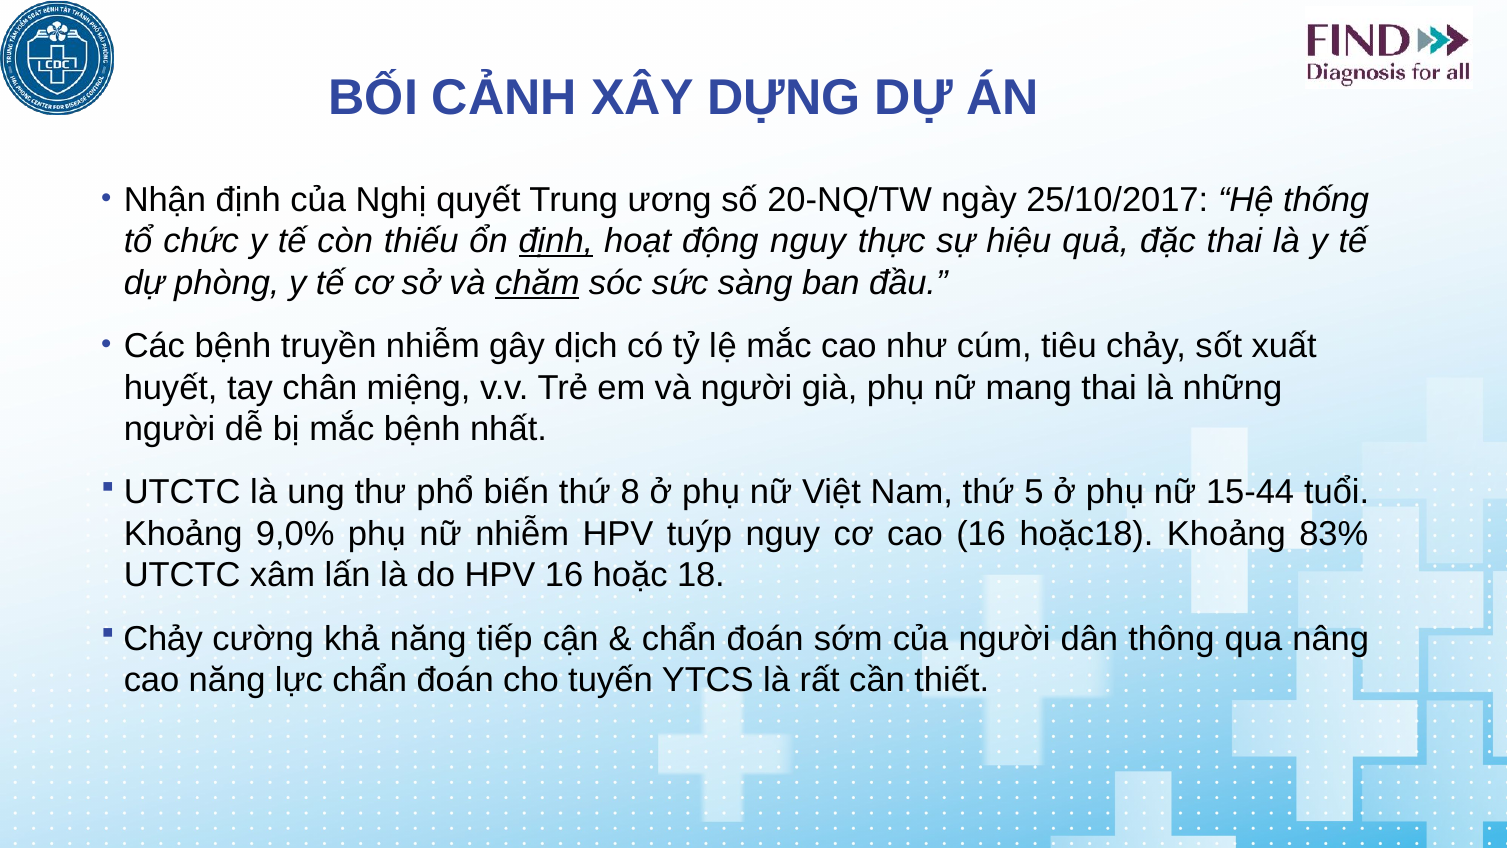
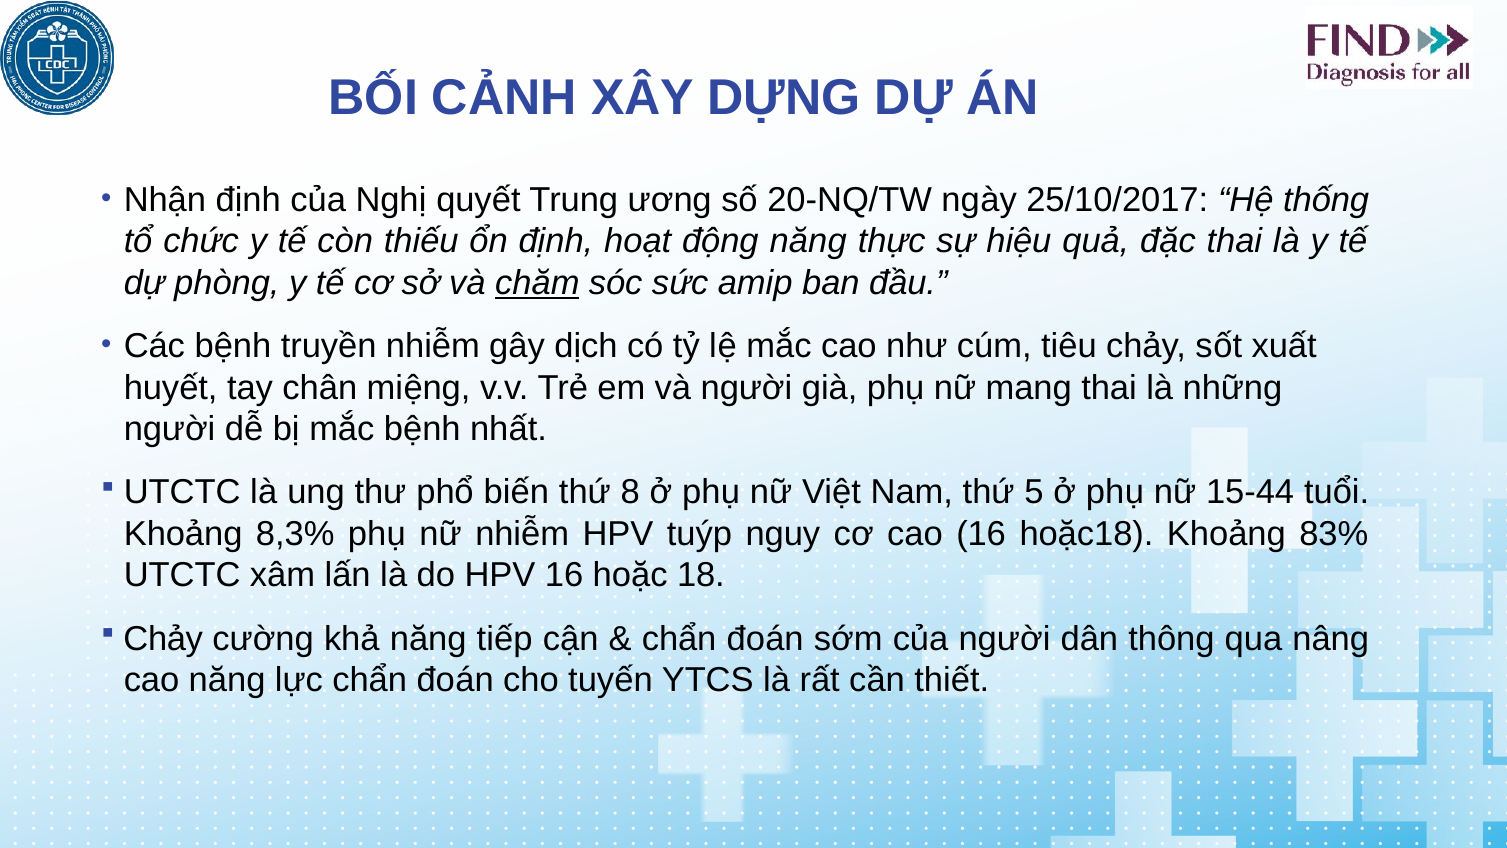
định at (556, 241) underline: present -> none
động nguy: nguy -> năng
sàng: sàng -> amip
9,0%: 9,0% -> 8,3%
